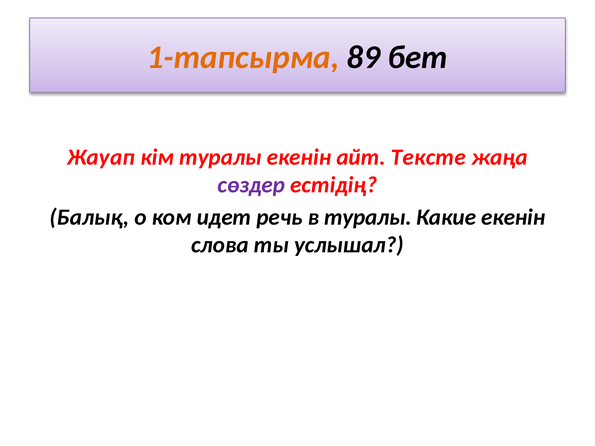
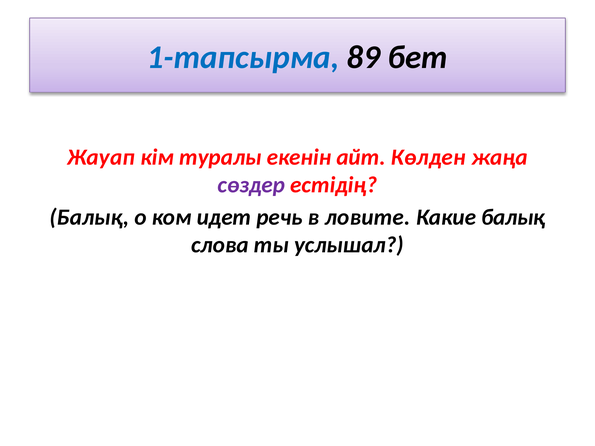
1-тапсырма colour: orange -> blue
Тексте: Тексте -> Көлден
в туралы: туралы -> ловите
Какие екенін: екенін -> балық
